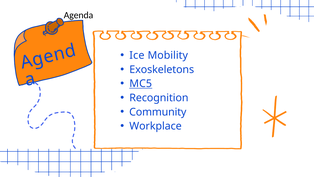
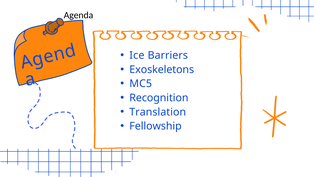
Mobility: Mobility -> Barriers
MC5 underline: present -> none
Community: Community -> Translation
Workplace: Workplace -> Fellowship
